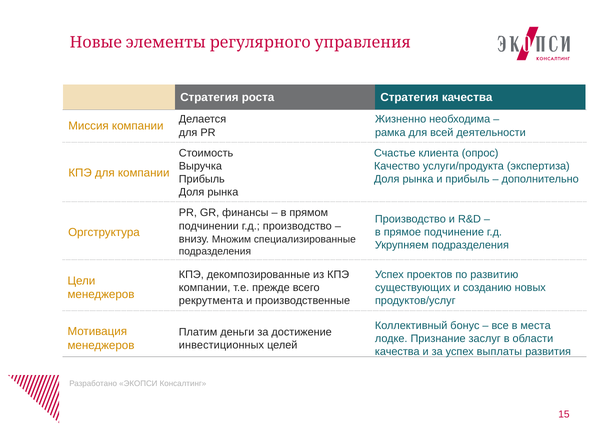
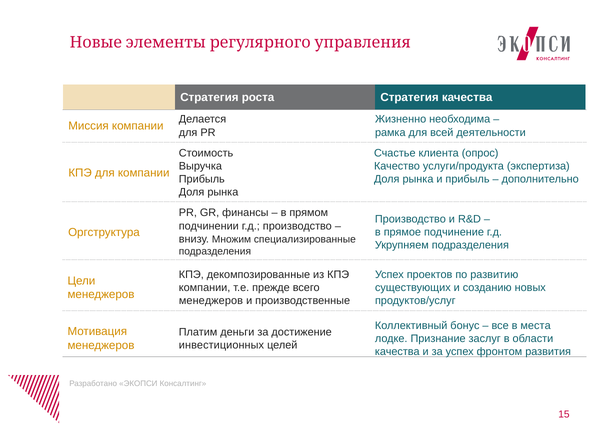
рекрутмента at (211, 301): рекрутмента -> менеджеров
выплаты: выплаты -> фронтом
